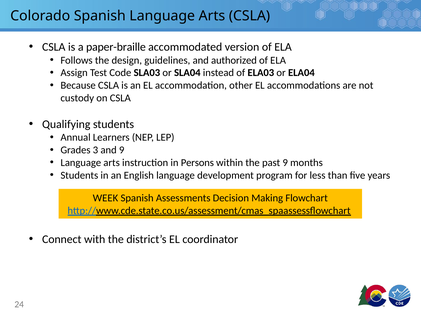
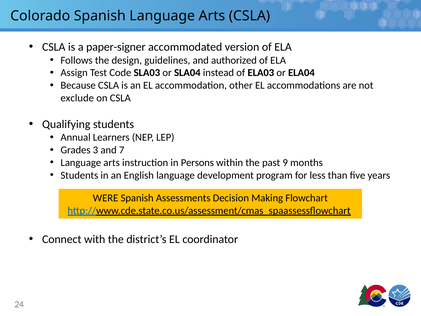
paper-braille: paper-braille -> paper-signer
custody: custody -> exclude
and 9: 9 -> 7
WEEK: WEEK -> WERE
